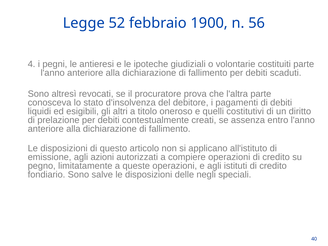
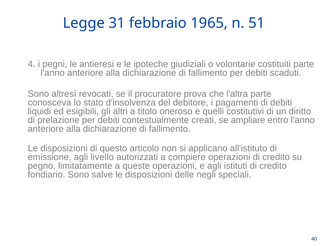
52: 52 -> 31
1900: 1900 -> 1965
56: 56 -> 51
assenza: assenza -> ampliare
azioni: azioni -> livello
